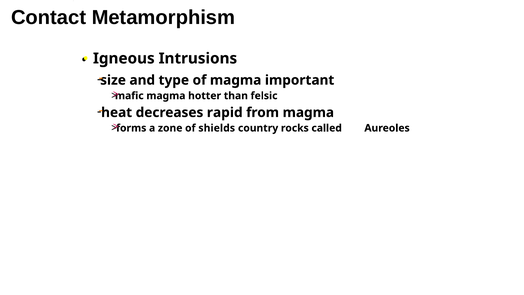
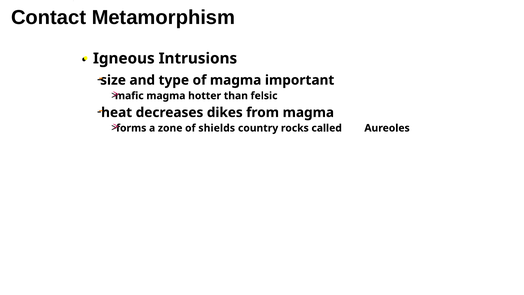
rapid: rapid -> dikes
